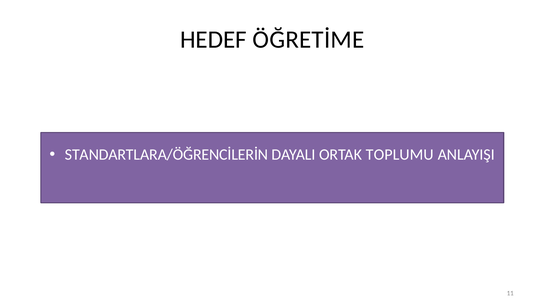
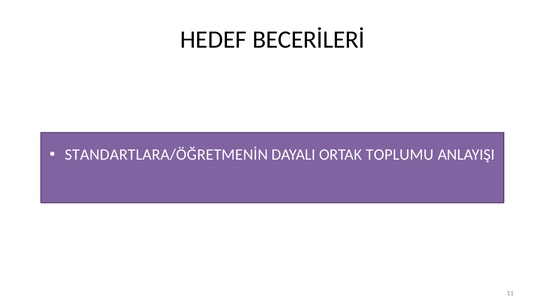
ÖĞRETİME: ÖĞRETİME -> BECERİLERİ
STANDARTLARA/ÖĞRENCİLERİN: STANDARTLARA/ÖĞRENCİLERİN -> STANDARTLARA/ÖĞRETMENİN
